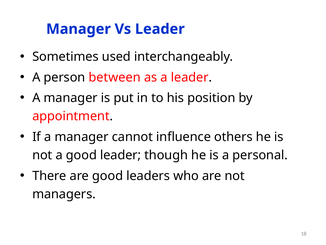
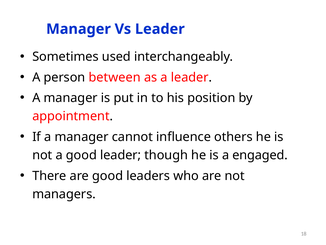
personal: personal -> engaged
